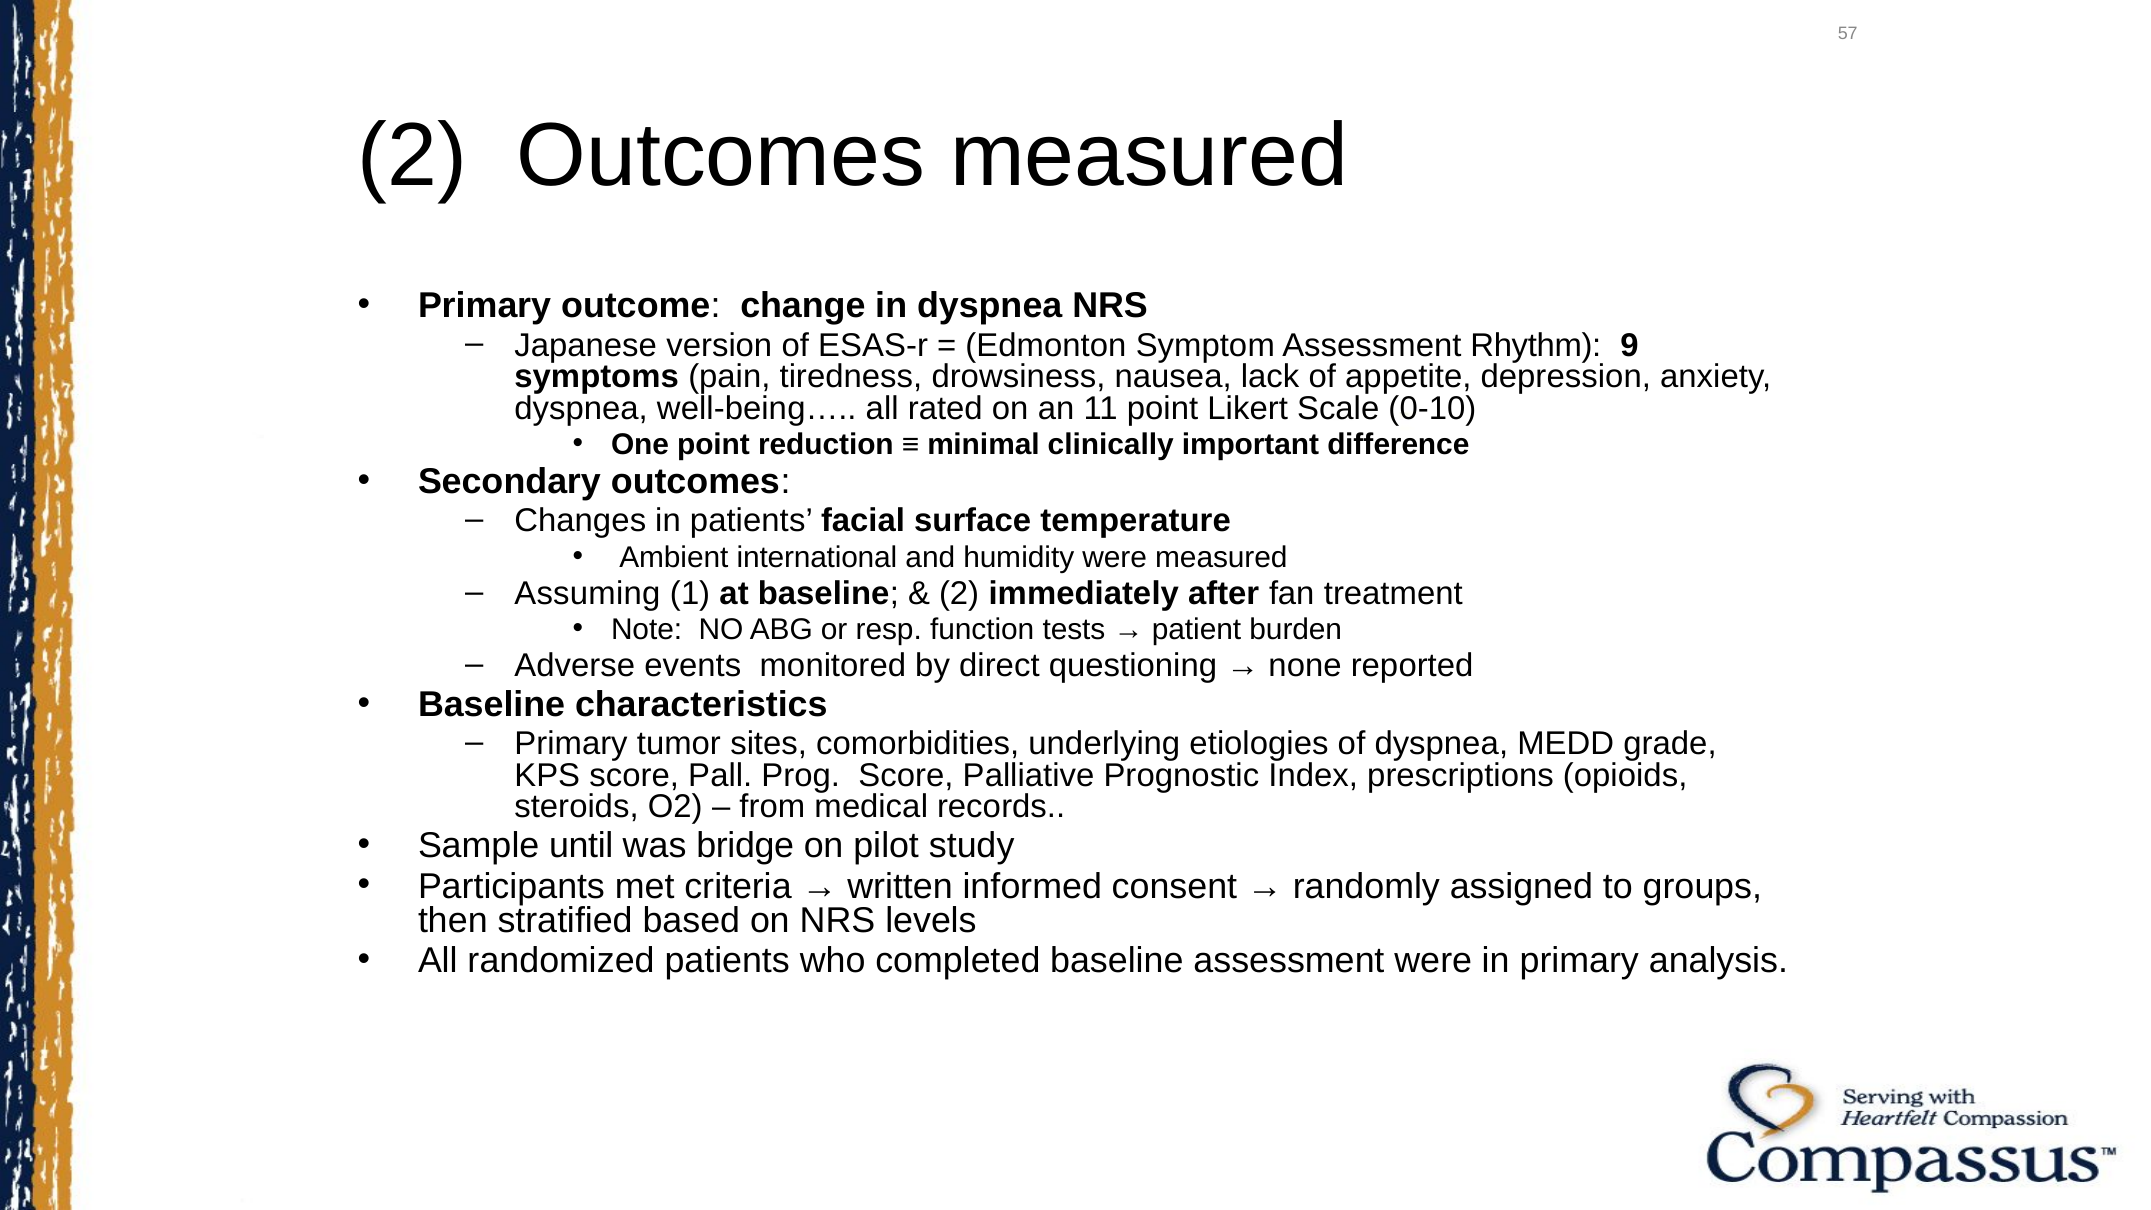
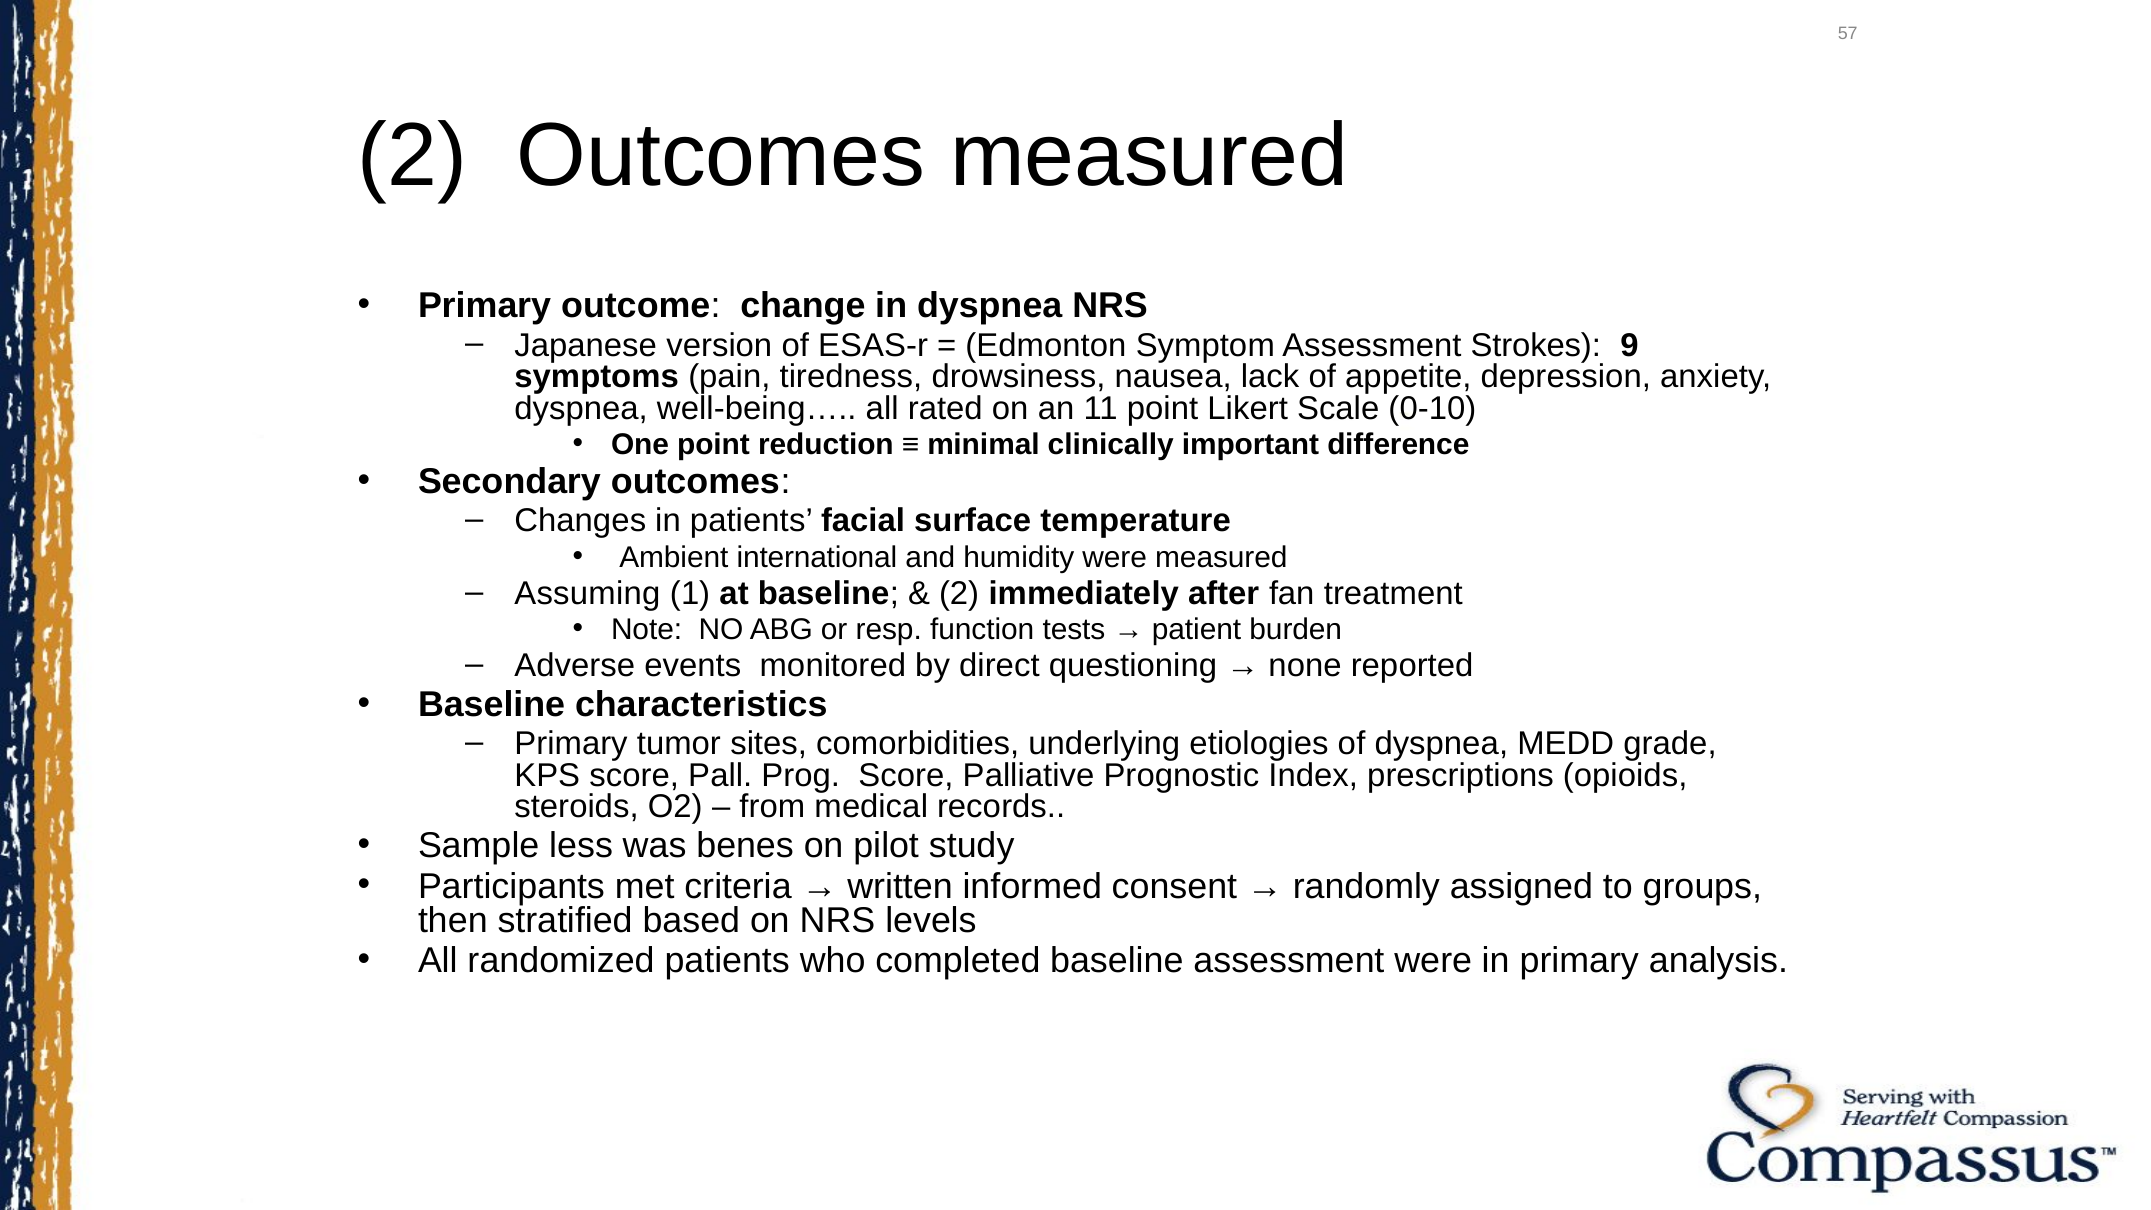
Rhythm: Rhythm -> Strokes
until: until -> less
bridge: bridge -> benes
